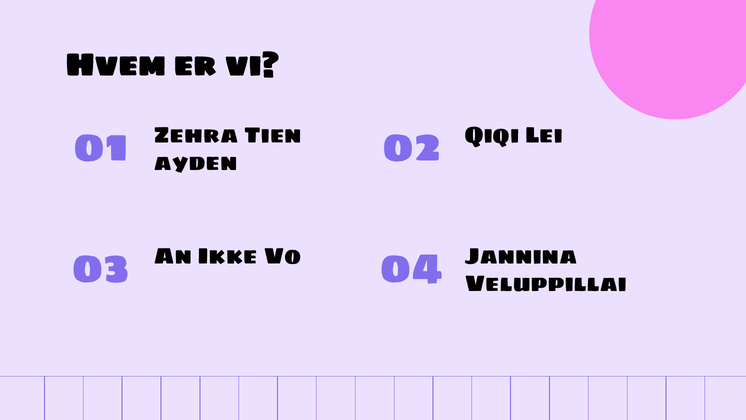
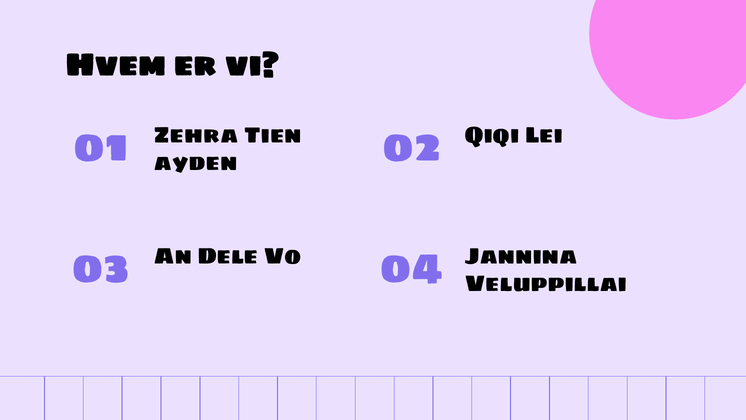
Ikke: Ikke -> Dele
